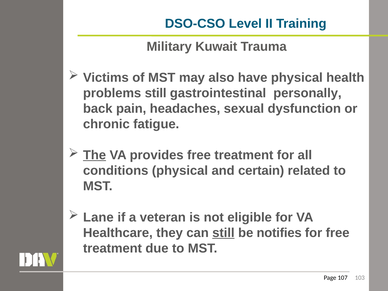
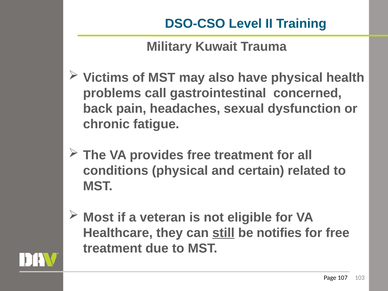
problems still: still -> call
personally: personally -> concerned
The underline: present -> none
Lane: Lane -> Most
